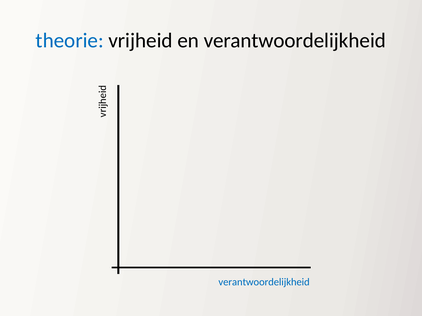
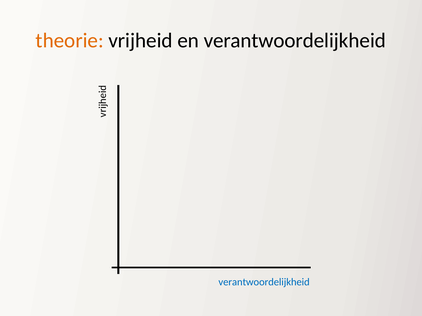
theorie colour: blue -> orange
